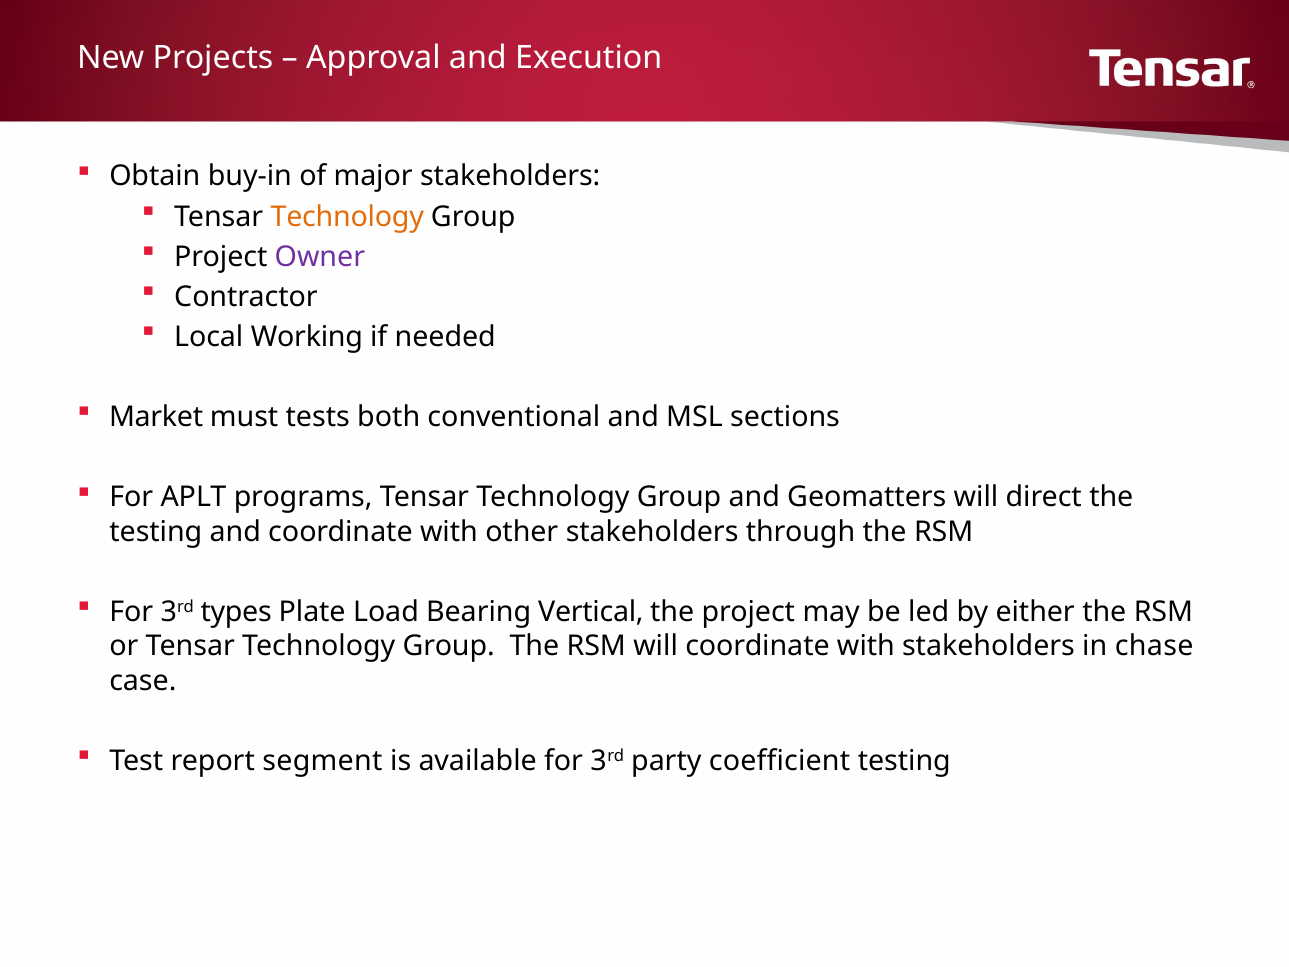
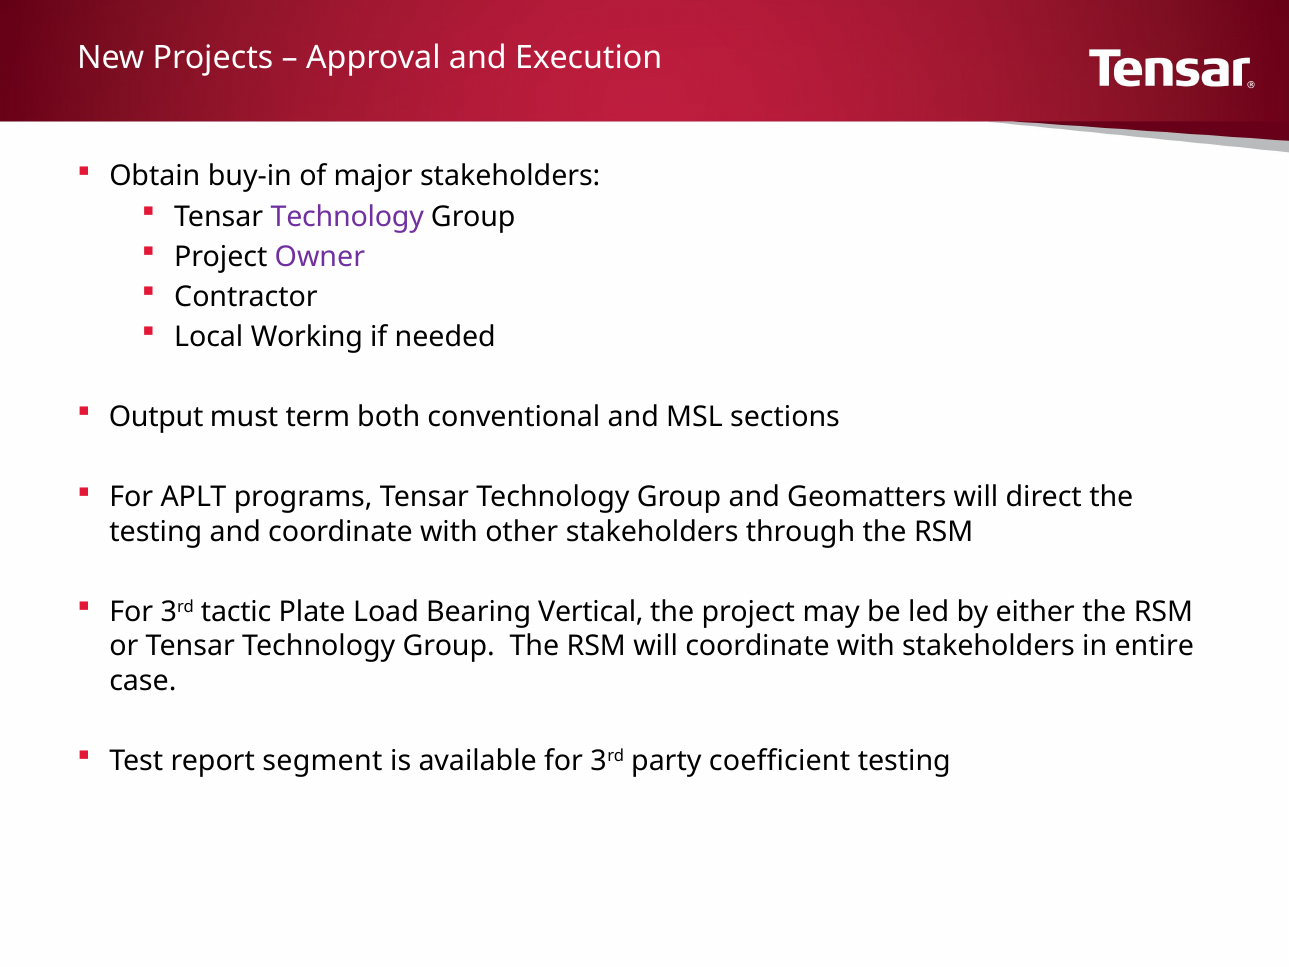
Technology at (347, 217) colour: orange -> purple
Market: Market -> Output
tests: tests -> term
types: types -> tactic
chase: chase -> entire
